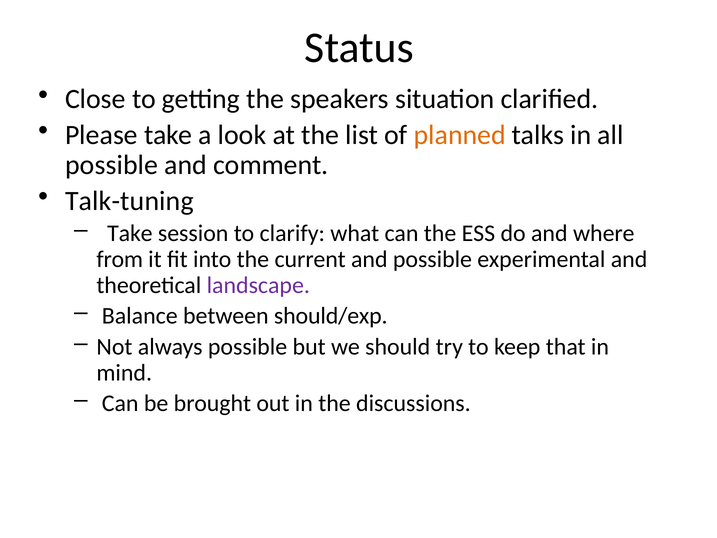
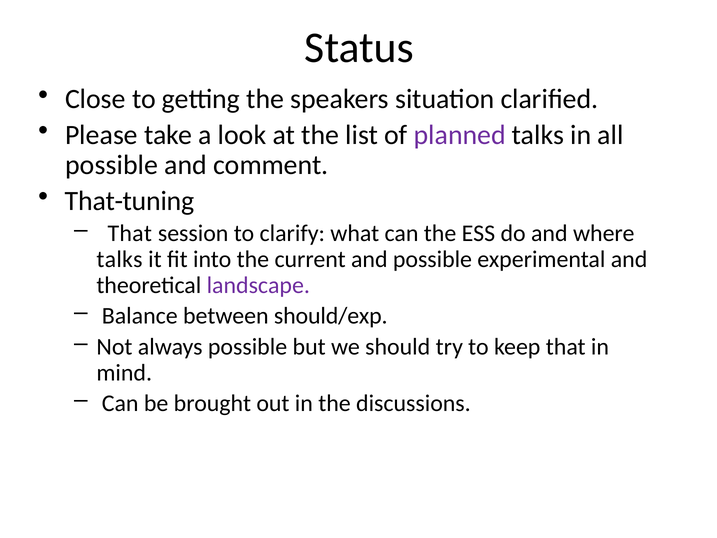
planned colour: orange -> purple
Talk-tuning: Talk-tuning -> That-tuning
Take at (130, 233): Take -> That
from at (120, 259): from -> talks
